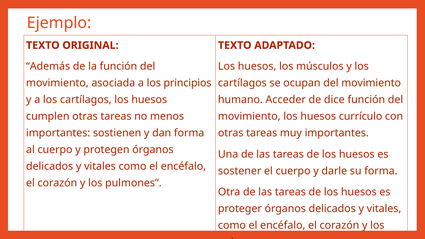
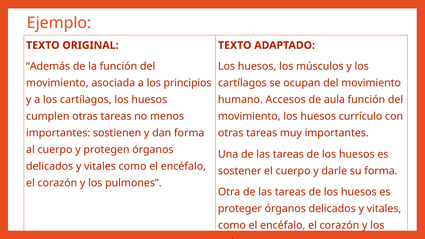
Acceder: Acceder -> Accesos
dice: dice -> aula
